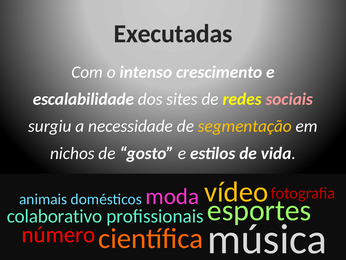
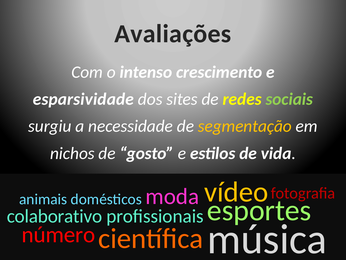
Executadas: Executadas -> Avaliações
escalabilidade: escalabilidade -> esparsividade
sociais colour: pink -> light green
